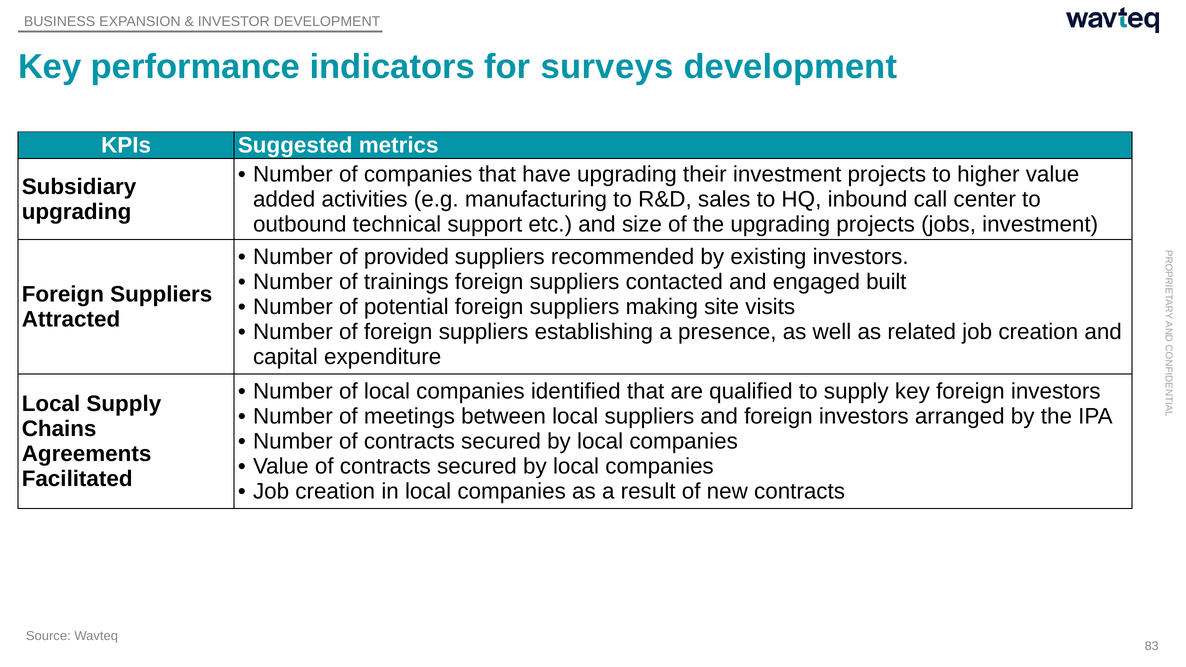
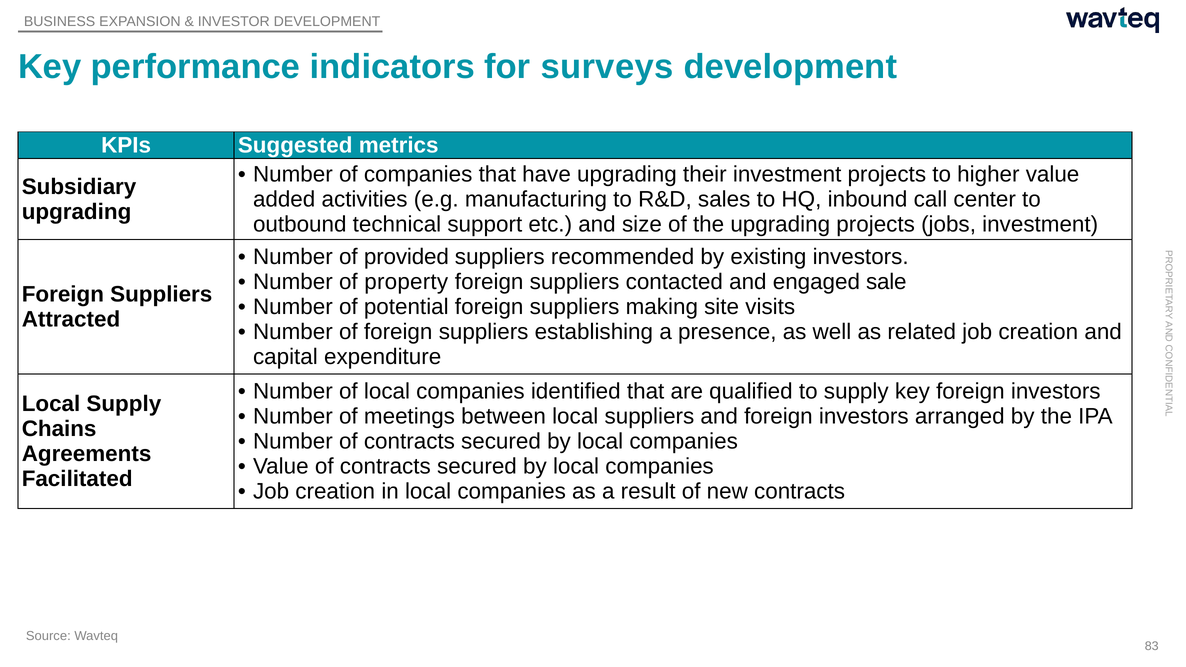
trainings: trainings -> property
built: built -> sale
